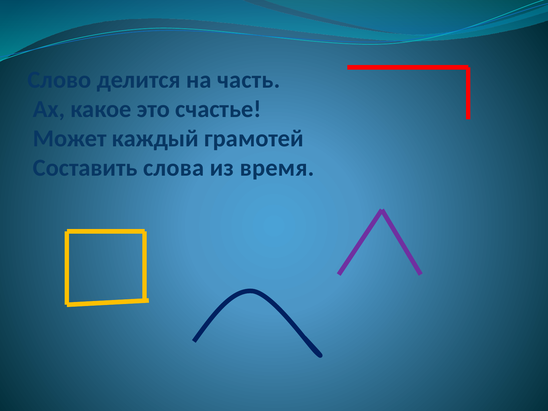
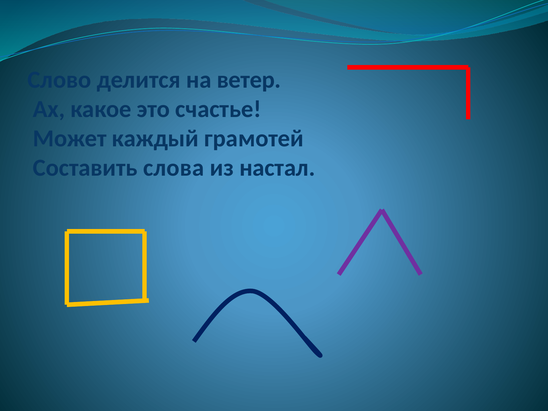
часть: часть -> ветер
время: время -> настал
